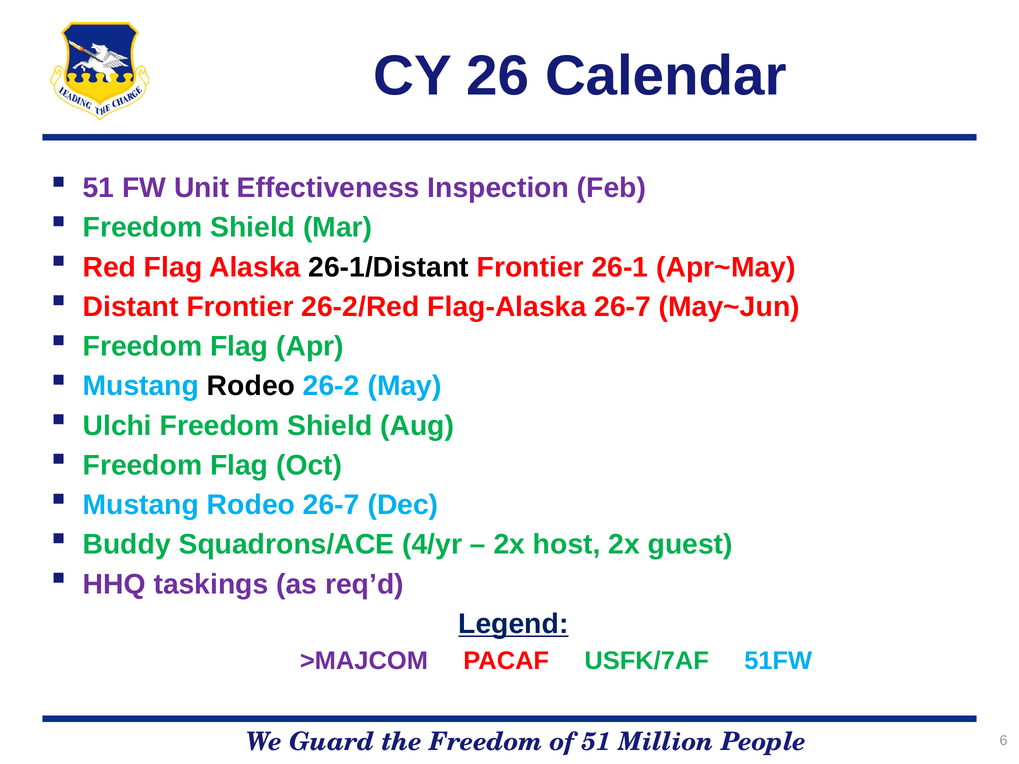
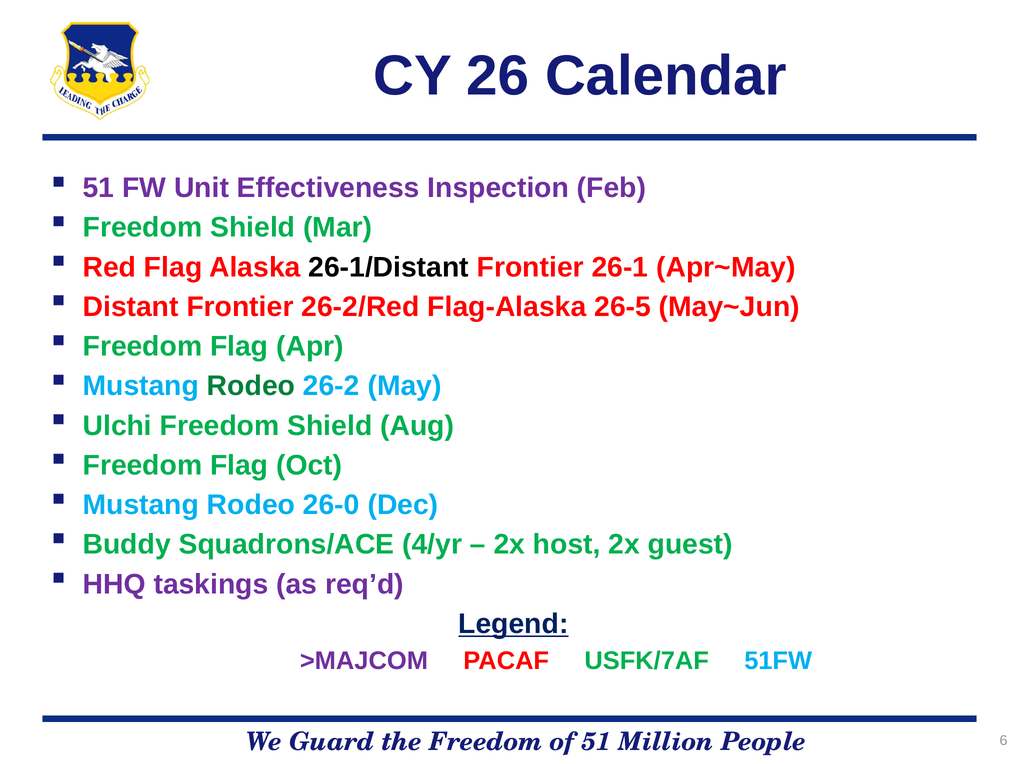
Flag-Alaska 26-7: 26-7 -> 26-5
Rodeo at (251, 386) colour: black -> green
Rodeo 26-7: 26-7 -> 26-0
